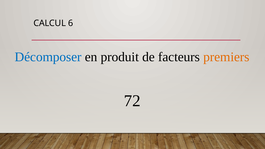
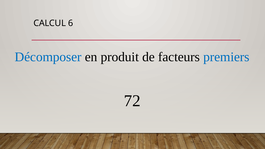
premiers colour: orange -> blue
